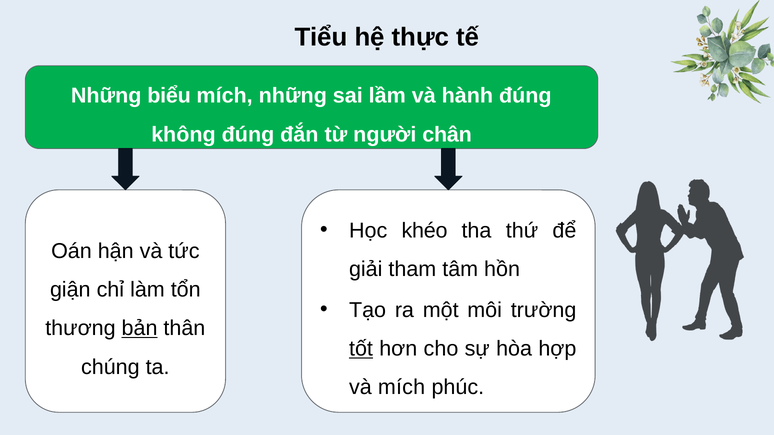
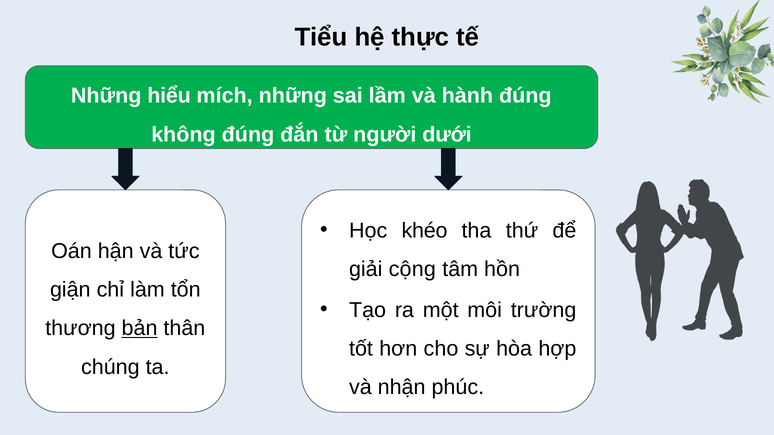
biểu: biểu -> hiểu
chân: chân -> dưới
tham: tham -> cộng
tốt underline: present -> none
và mích: mích -> nhận
